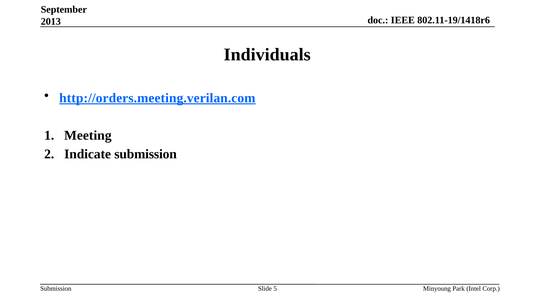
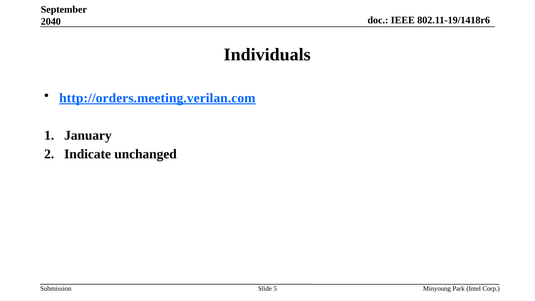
2013: 2013 -> 2040
Meeting: Meeting -> January
Indicate submission: submission -> unchanged
